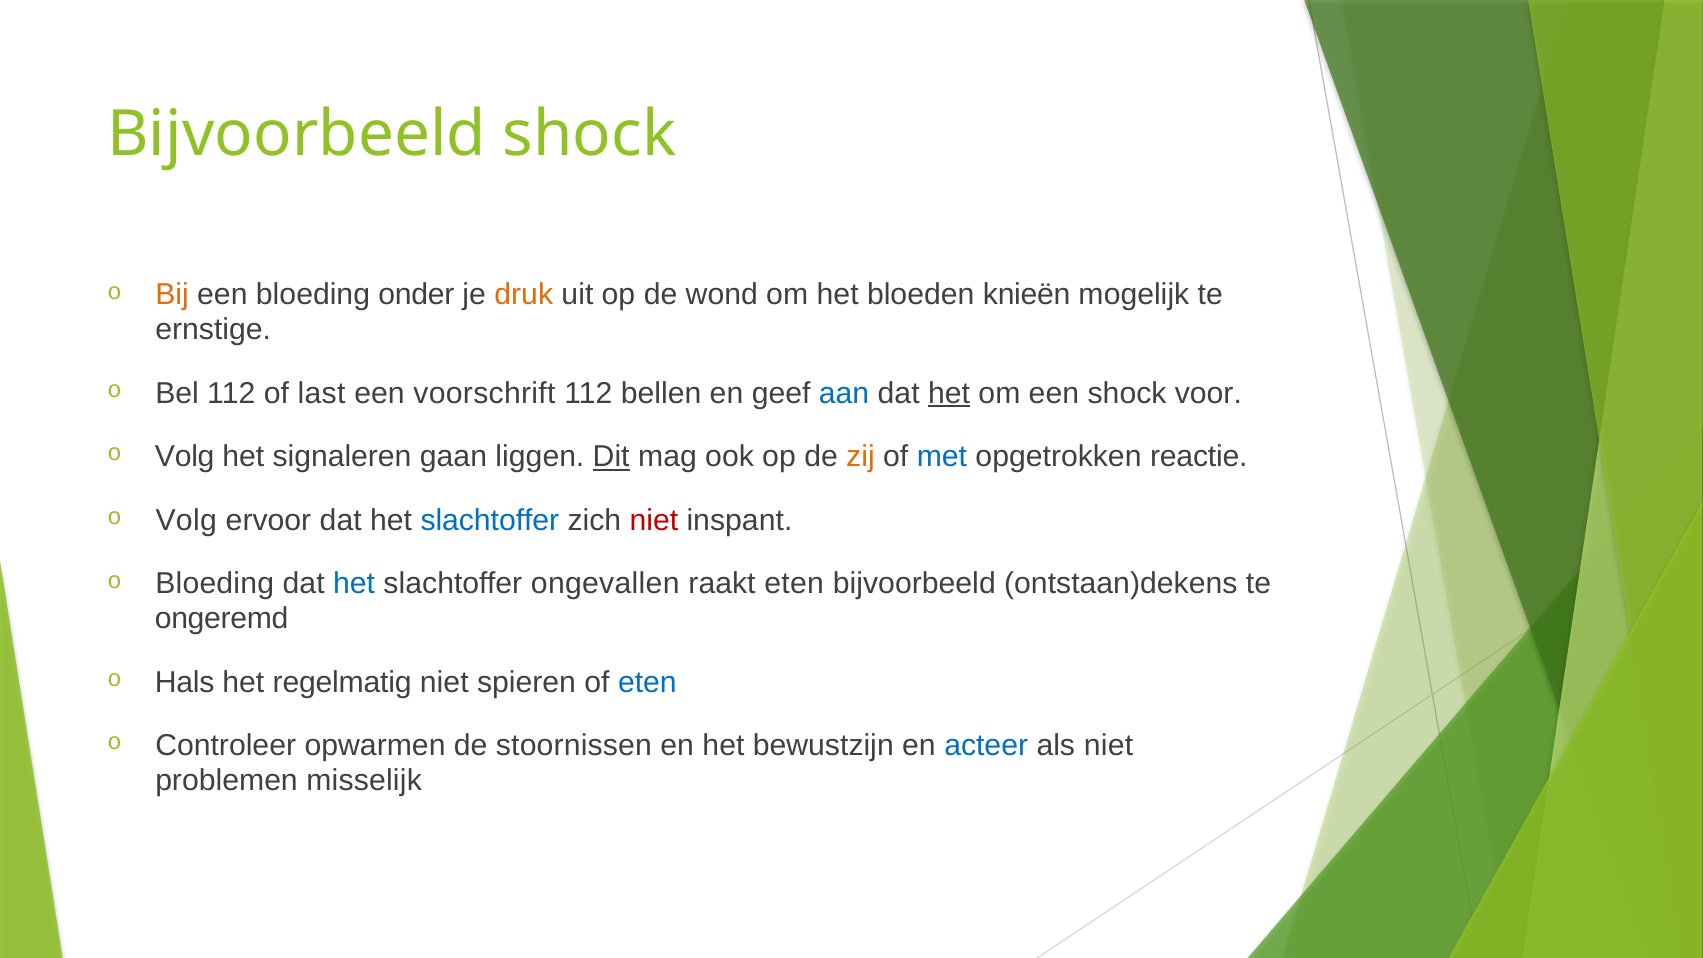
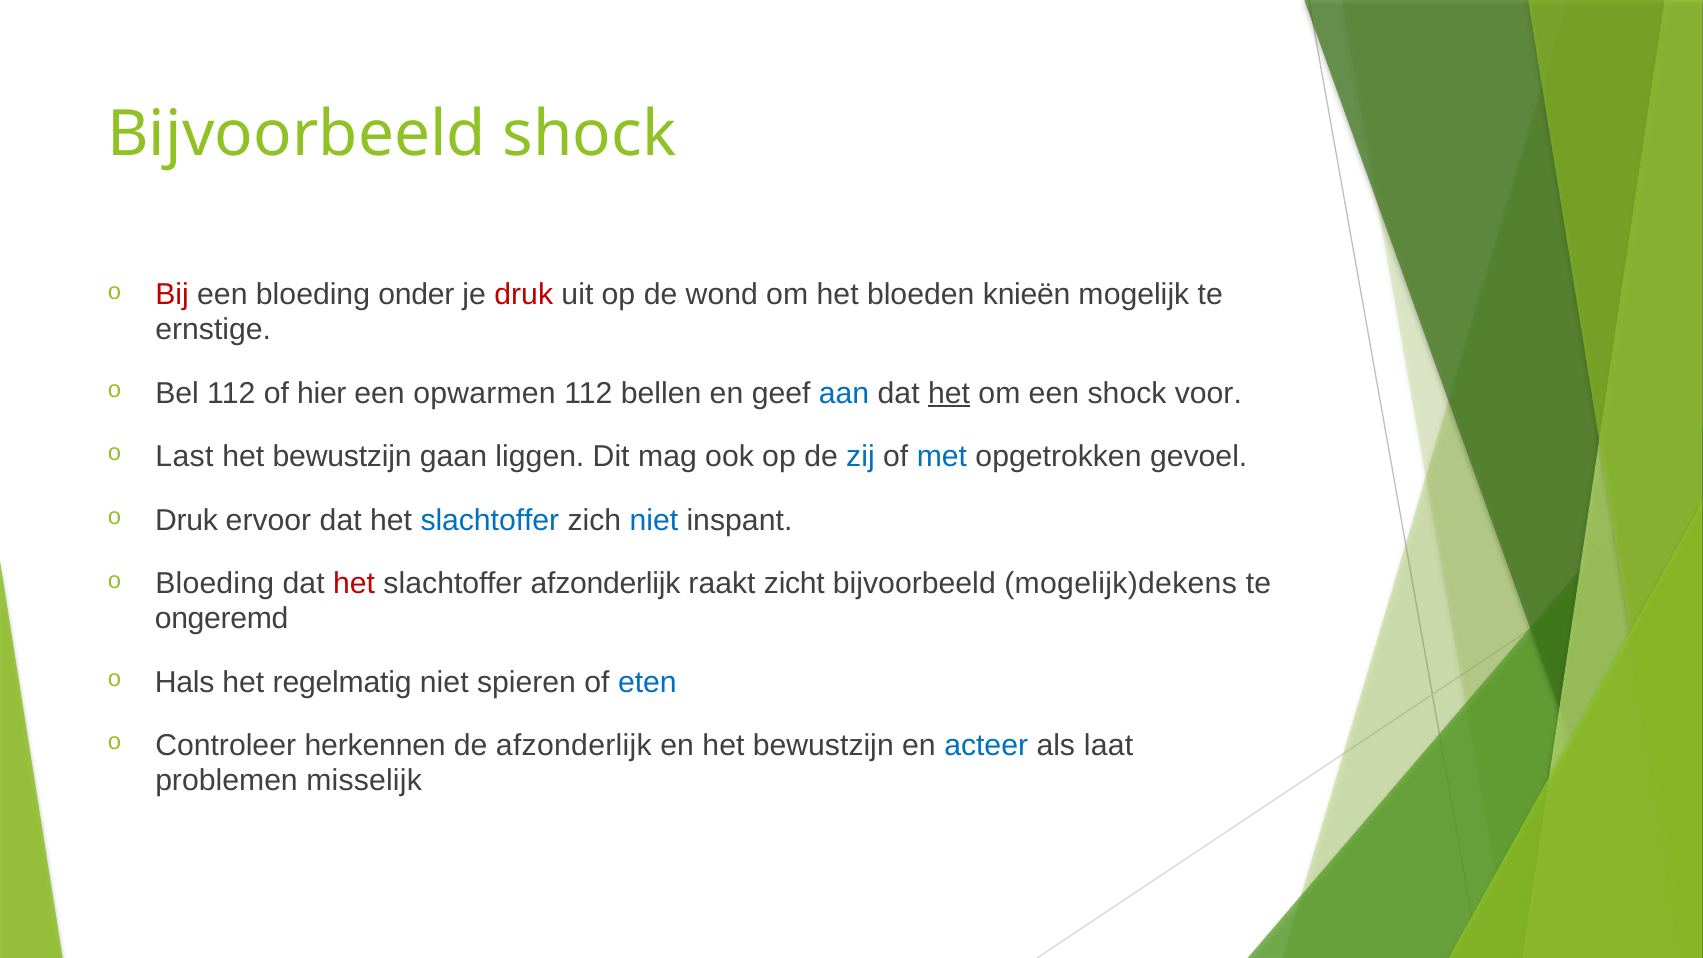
Bij colour: orange -> red
druk at (524, 295) colour: orange -> red
last: last -> hier
voorschrift: voorschrift -> opwarmen
Volg at (185, 457): Volg -> Last
signaleren at (342, 457): signaleren -> bewustzijn
Dit underline: present -> none
zij colour: orange -> blue
reactie: reactie -> gevoel
Volg at (186, 520): Volg -> Druk
niet at (654, 520) colour: red -> blue
het at (354, 584) colour: blue -> red
slachtoffer ongevallen: ongevallen -> afzonderlijk
raakt eten: eten -> zicht
ontstaan)dekens: ontstaan)dekens -> mogelijk)dekens
opwarmen: opwarmen -> herkennen
de stoornissen: stoornissen -> afzonderlijk
als niet: niet -> laat
